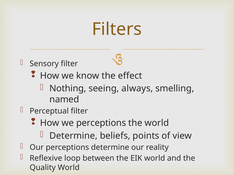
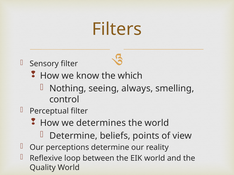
effect: effect -> which
named: named -> control
we perceptions: perceptions -> determines
